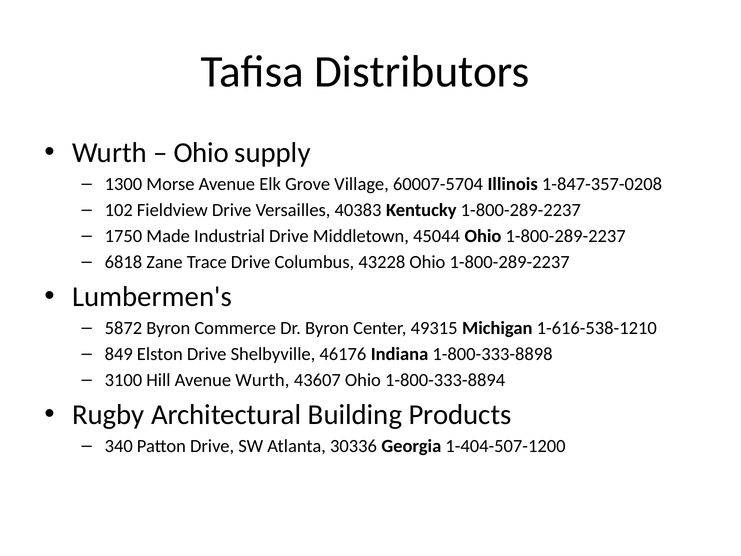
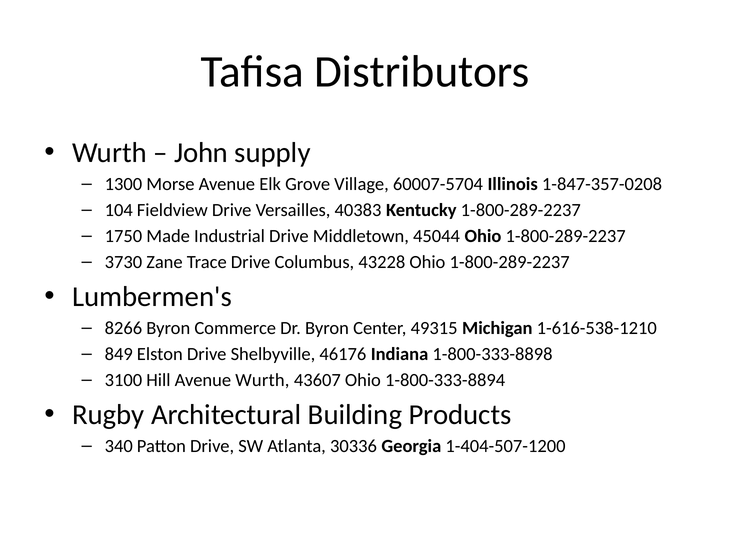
Ohio at (201, 153): Ohio -> John
102: 102 -> 104
6818: 6818 -> 3730
5872: 5872 -> 8266
